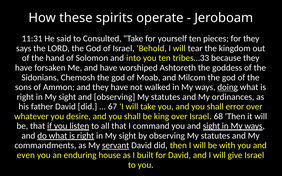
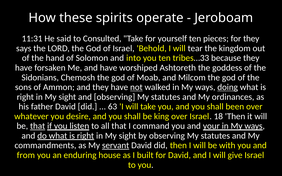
not underline: none -> present
67: 67 -> 63
error: error -> been
68: 68 -> 18
that at (38, 126) underline: none -> present
and sight: sight -> your
even: even -> from
